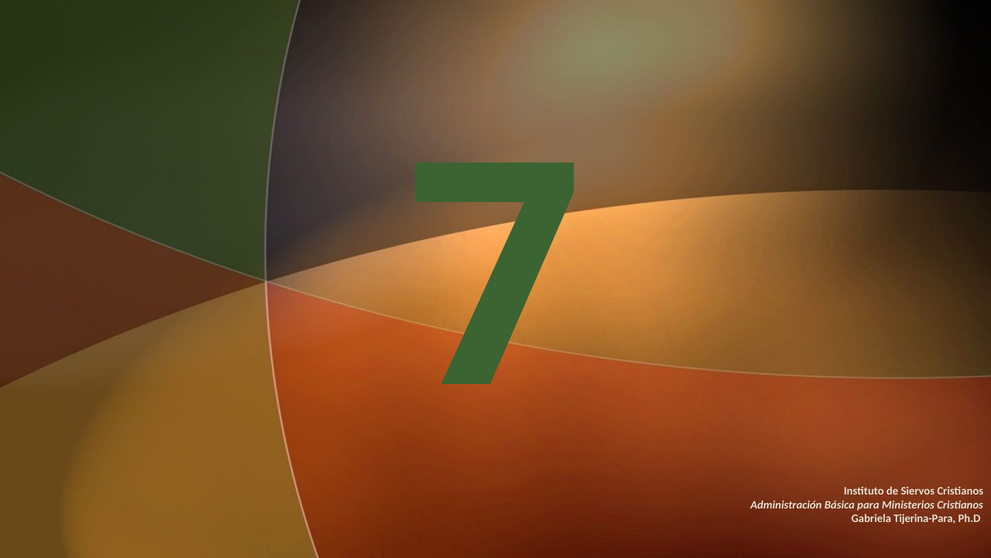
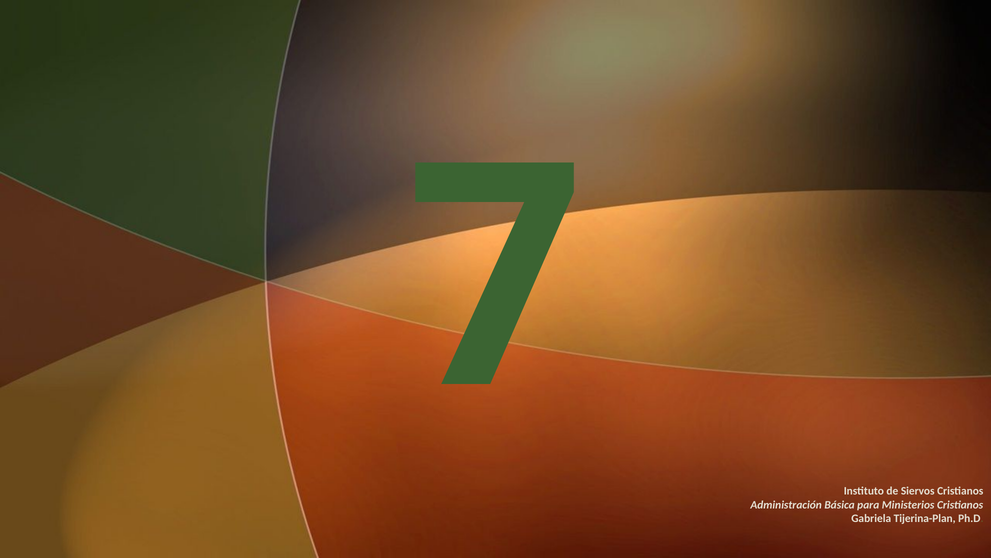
Tijerina-Para: Tijerina-Para -> Tijerina-Plan
